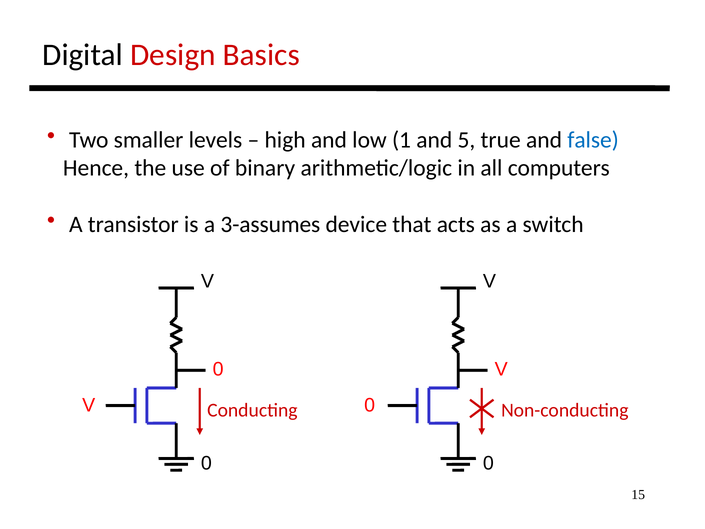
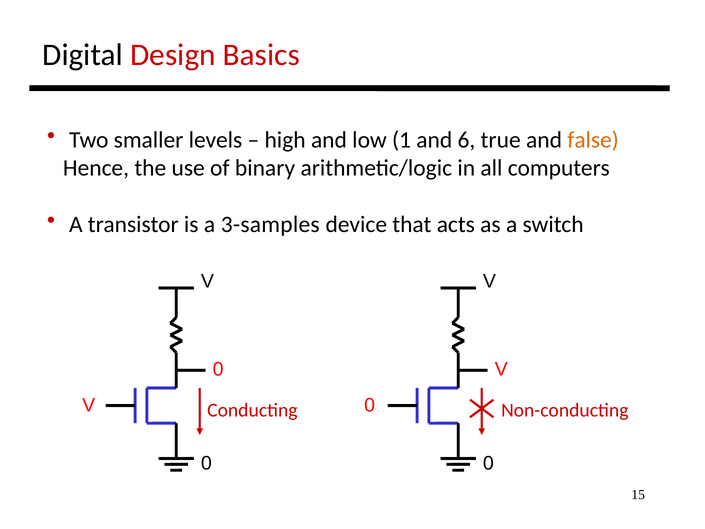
5: 5 -> 6
false colour: blue -> orange
3-assumes: 3-assumes -> 3-samples
